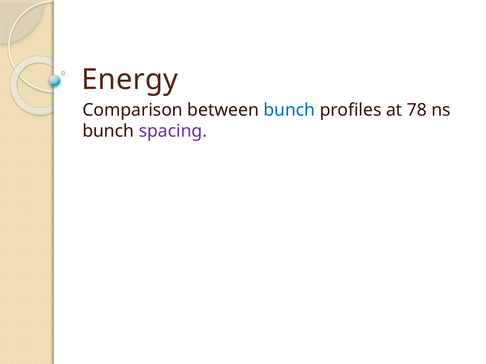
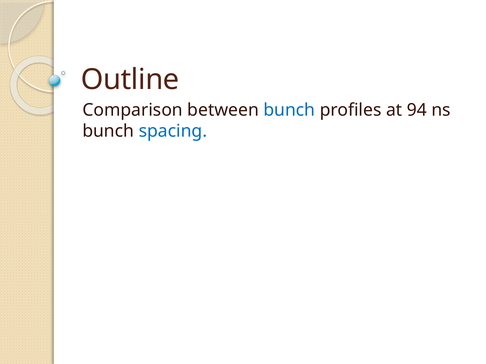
Energy: Energy -> Outline
78: 78 -> 94
spacing colour: purple -> blue
